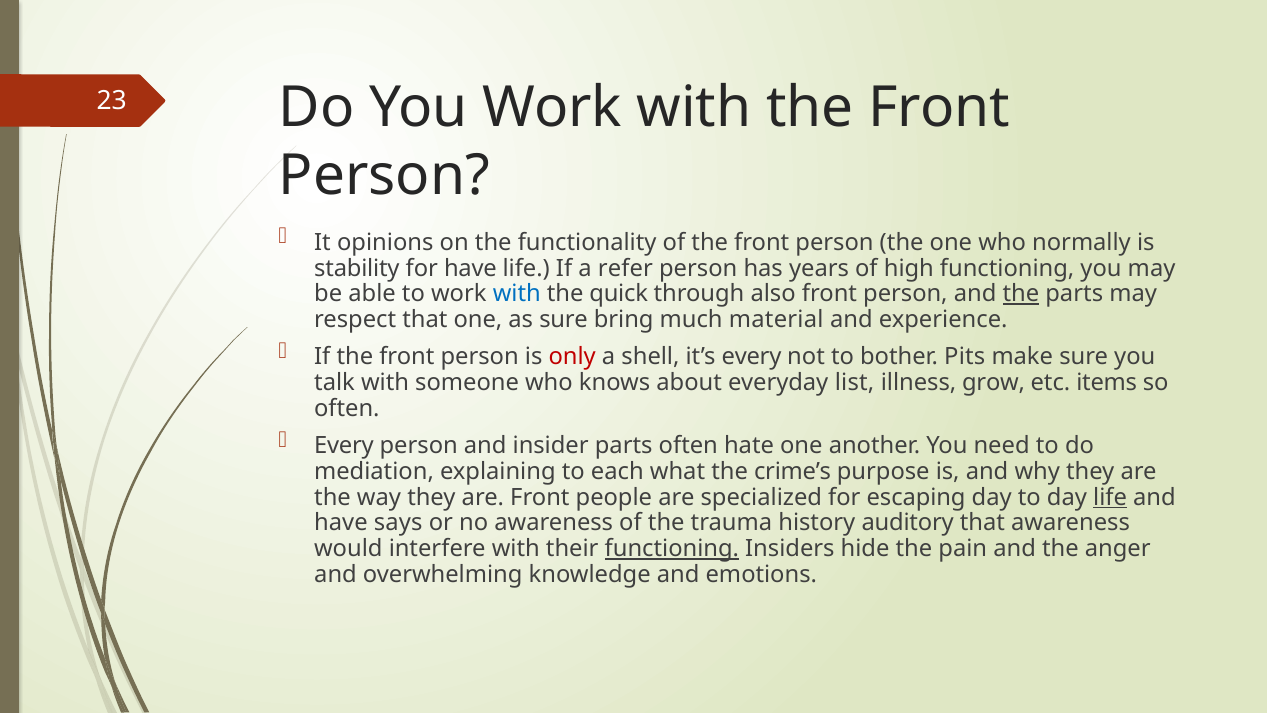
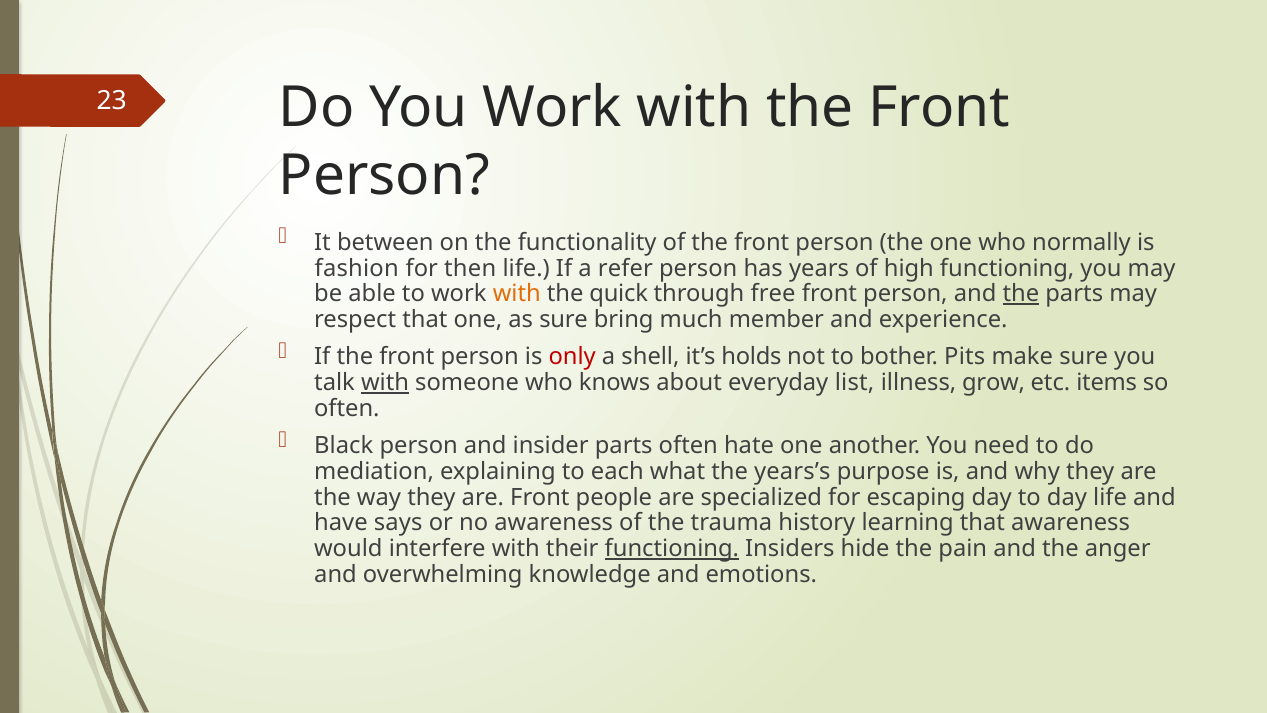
opinions: opinions -> between
stability: stability -> fashion
for have: have -> then
with at (517, 294) colour: blue -> orange
also: also -> free
material: material -> member
it’s every: every -> holds
with at (385, 383) underline: none -> present
Every at (344, 446): Every -> Black
crime’s: crime’s -> years’s
life at (1110, 497) underline: present -> none
auditory: auditory -> learning
